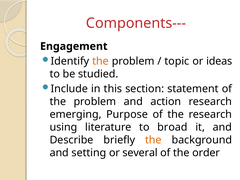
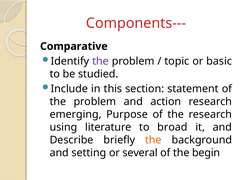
Engagement: Engagement -> Comparative
the at (101, 61) colour: orange -> purple
ideas: ideas -> basic
order: order -> begin
